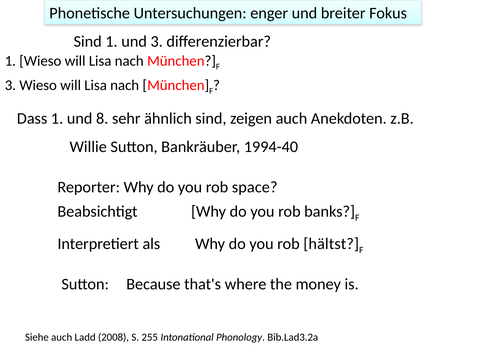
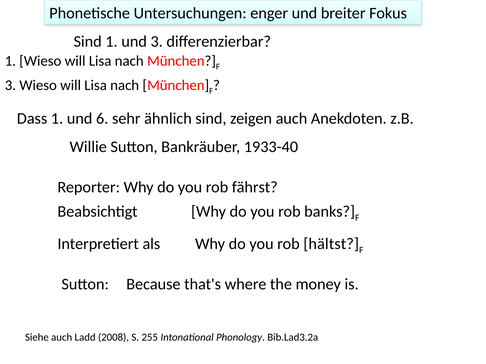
8: 8 -> 6
1994-40: 1994-40 -> 1933-40
space: space -> fährst
